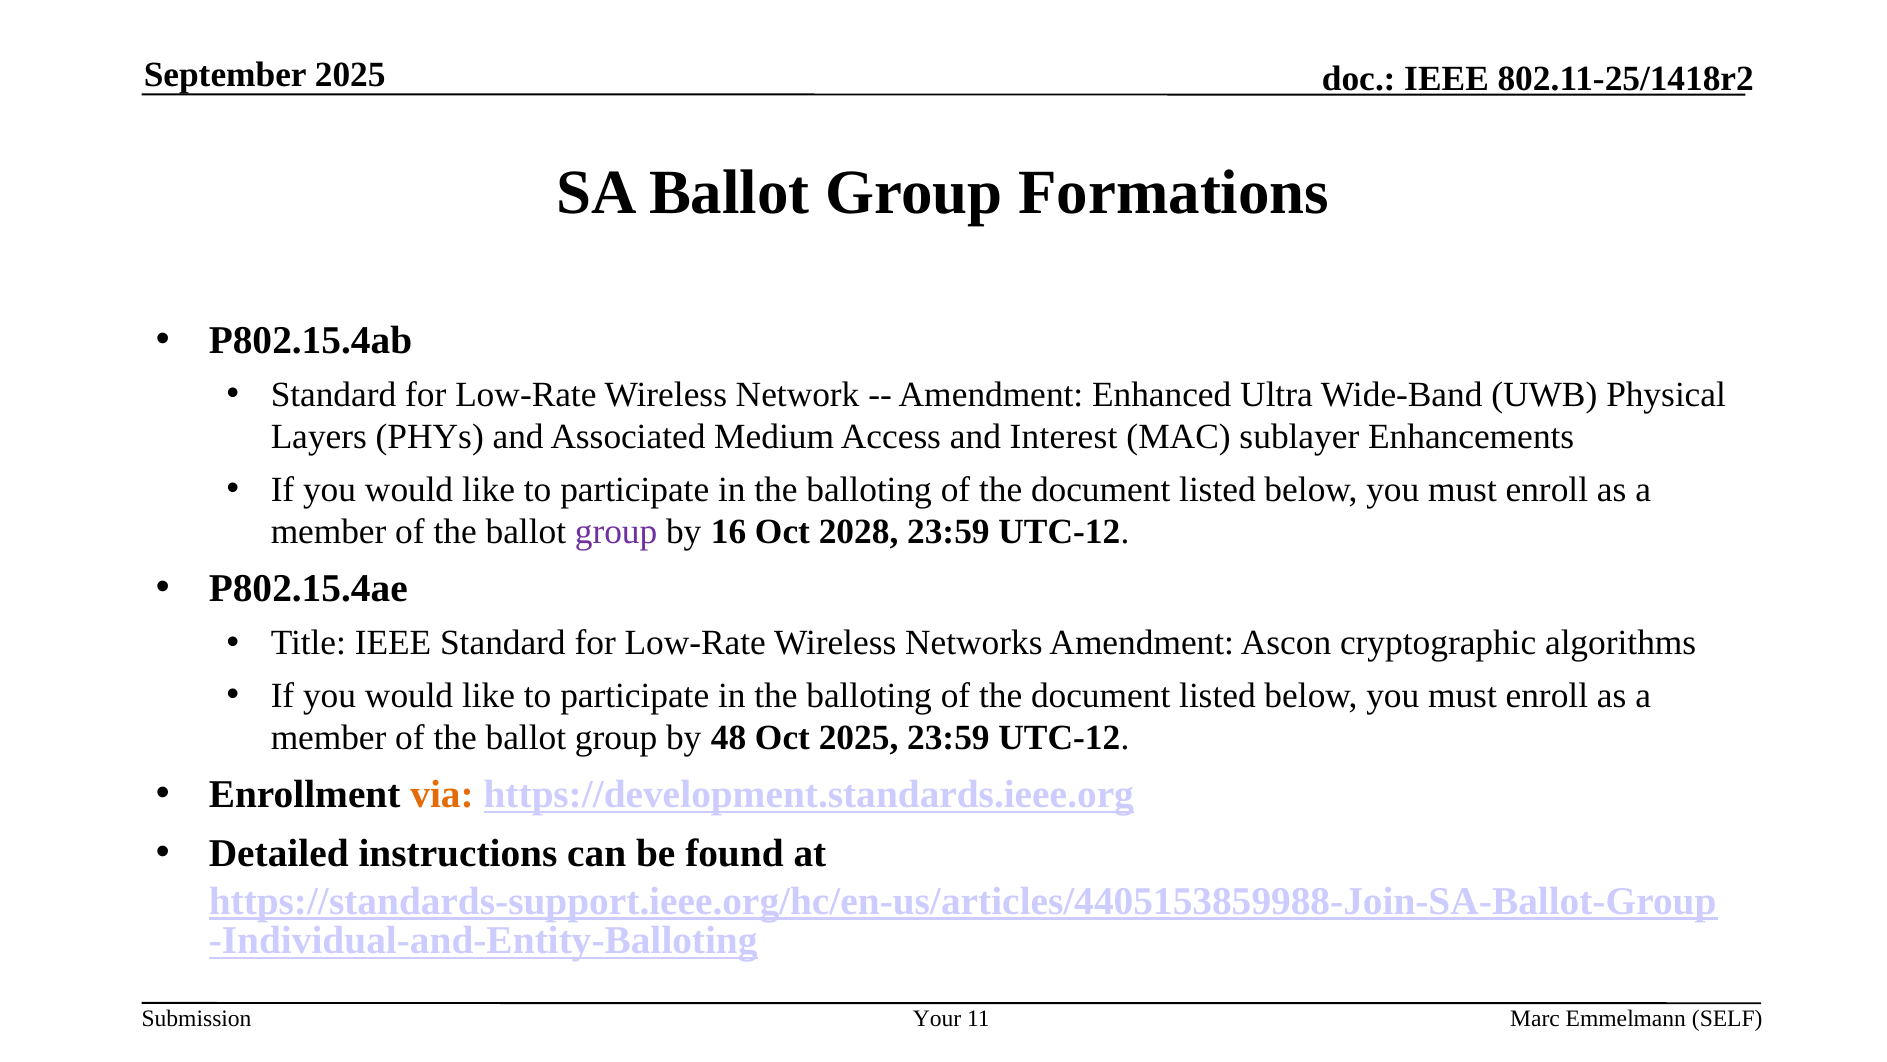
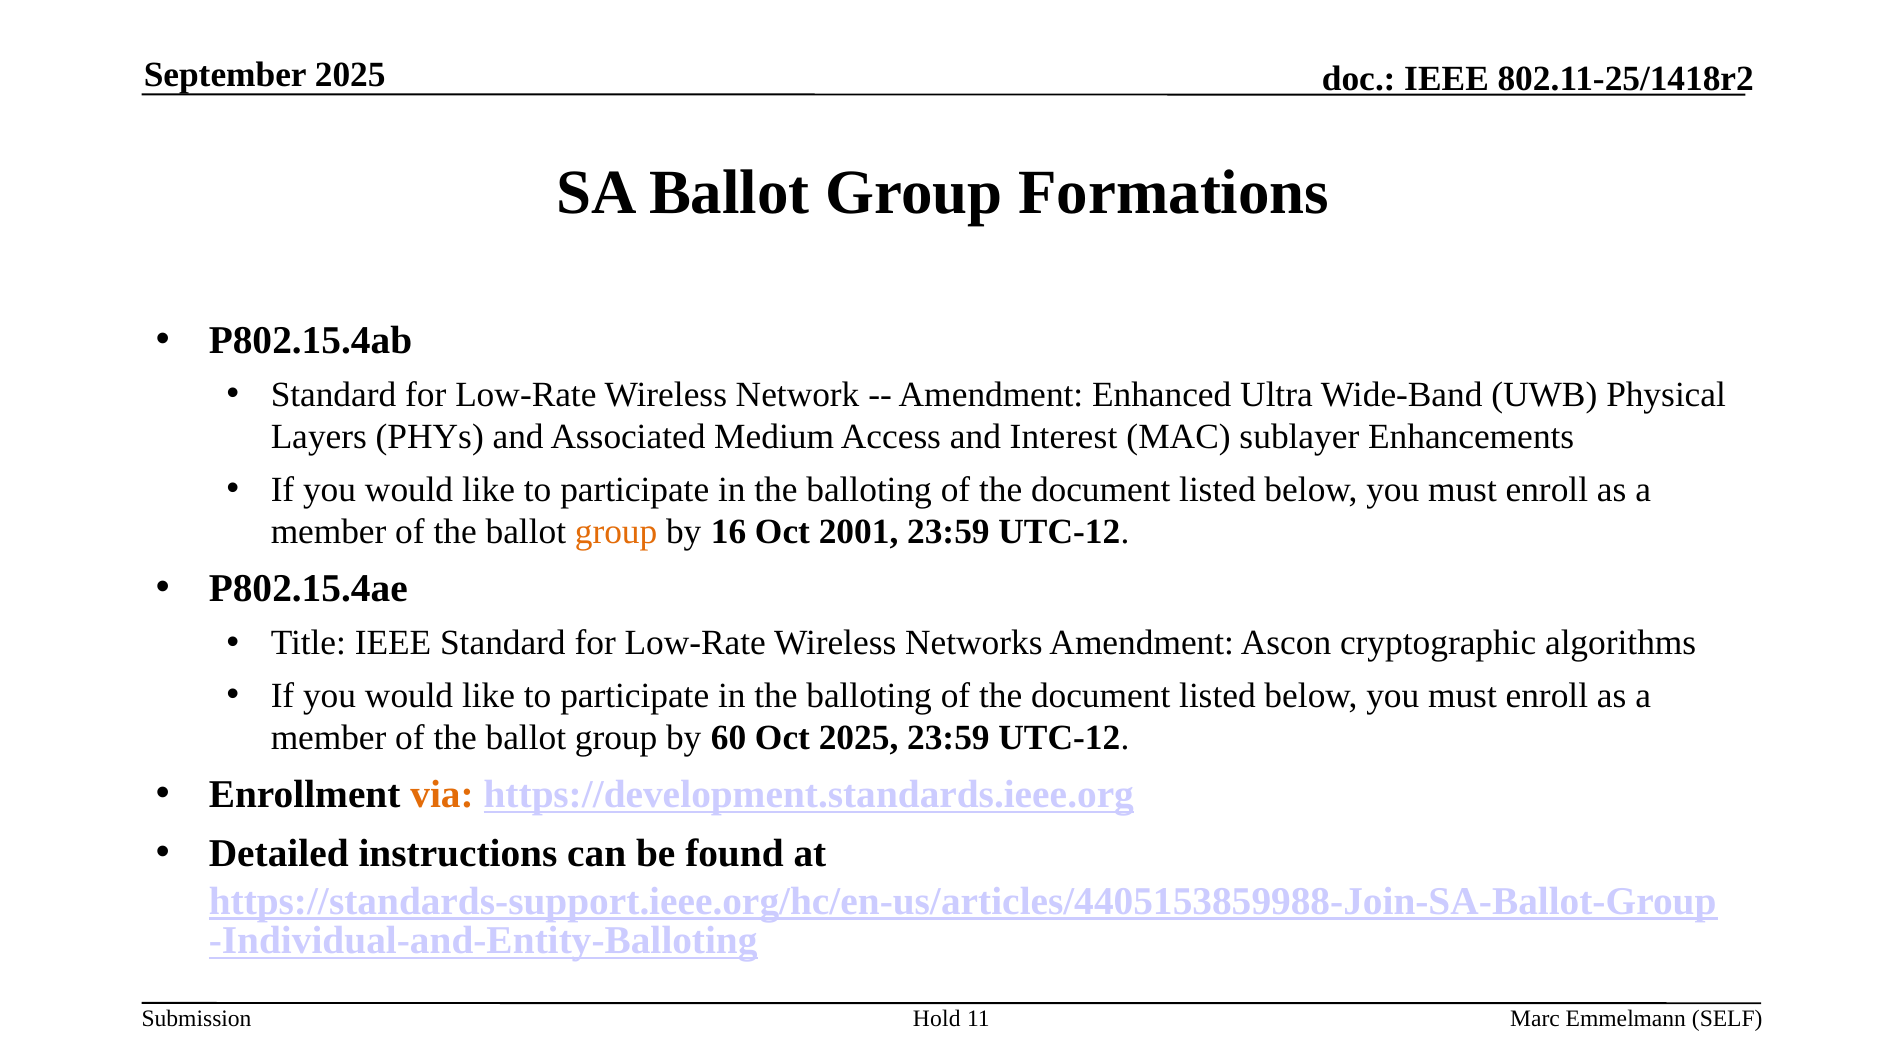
group at (616, 532) colour: purple -> orange
2028: 2028 -> 2001
48: 48 -> 60
Your: Your -> Hold
